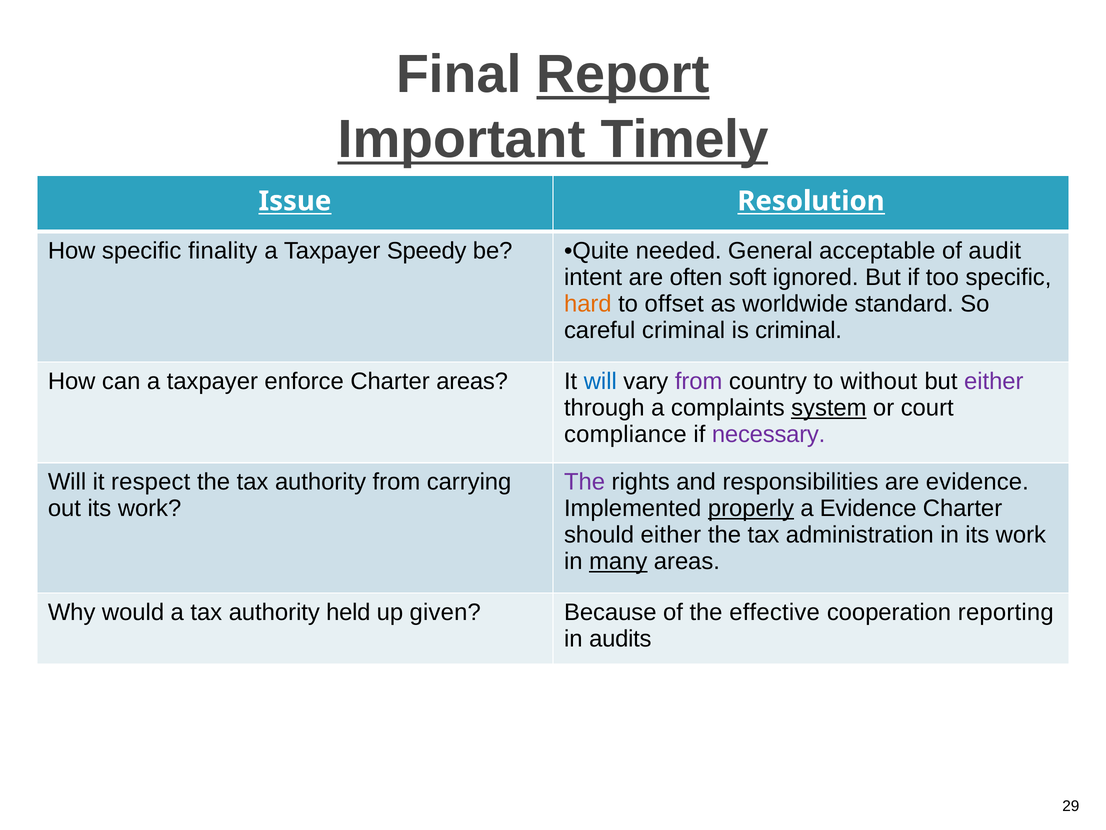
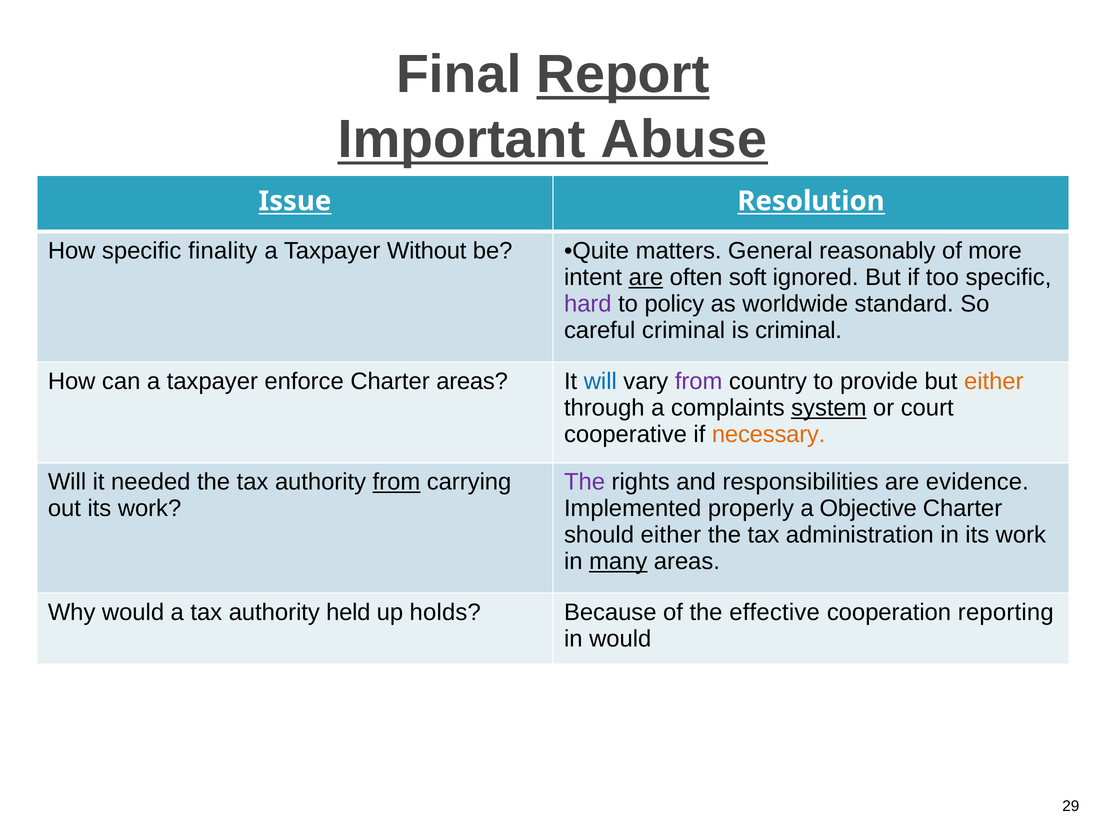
Timely: Timely -> Abuse
Speedy: Speedy -> Without
needed: needed -> matters
acceptable: acceptable -> reasonably
audit: audit -> more
are at (646, 277) underline: none -> present
hard colour: orange -> purple
offset: offset -> policy
without: without -> provide
either at (994, 381) colour: purple -> orange
compliance: compliance -> cooperative
necessary colour: purple -> orange
respect: respect -> needed
from at (396, 482) underline: none -> present
properly underline: present -> none
a Evidence: Evidence -> Objective
given: given -> holds
in audits: audits -> would
